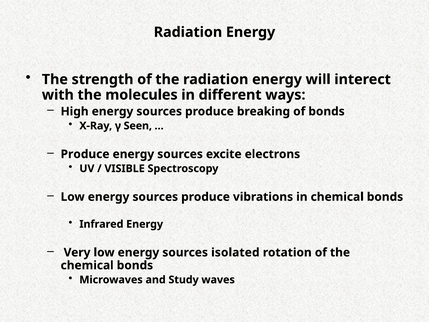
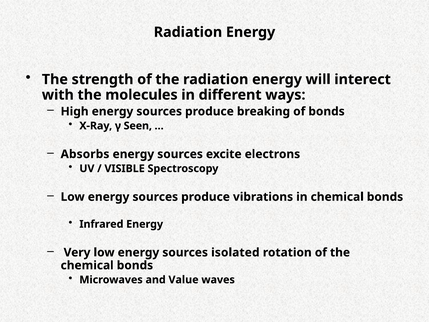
Produce at (85, 154): Produce -> Absorbs
Study: Study -> Value
